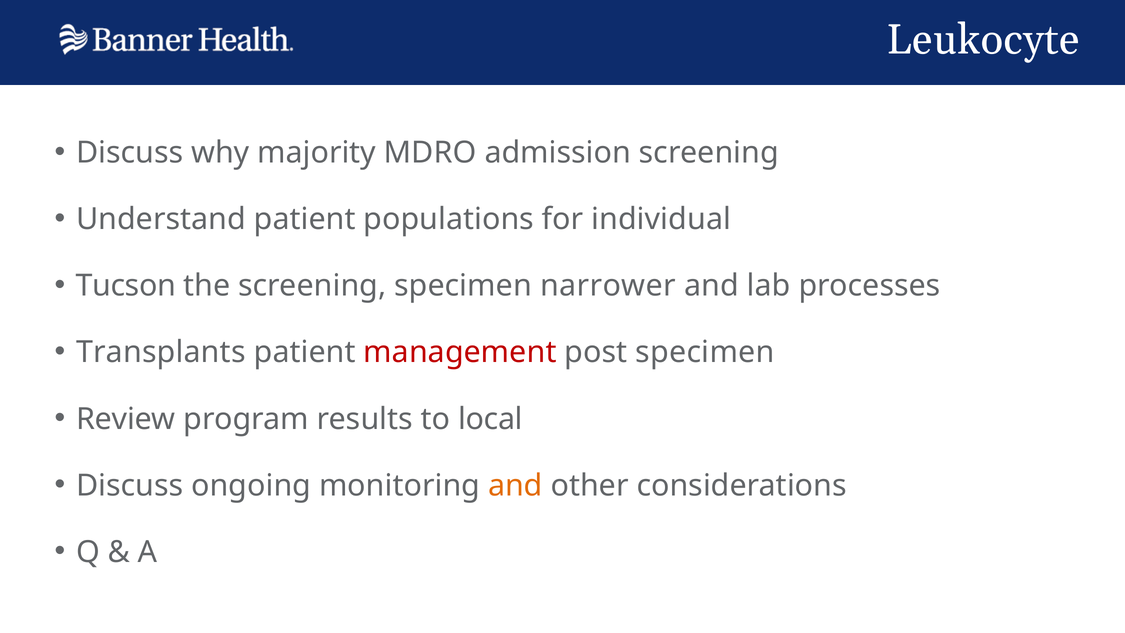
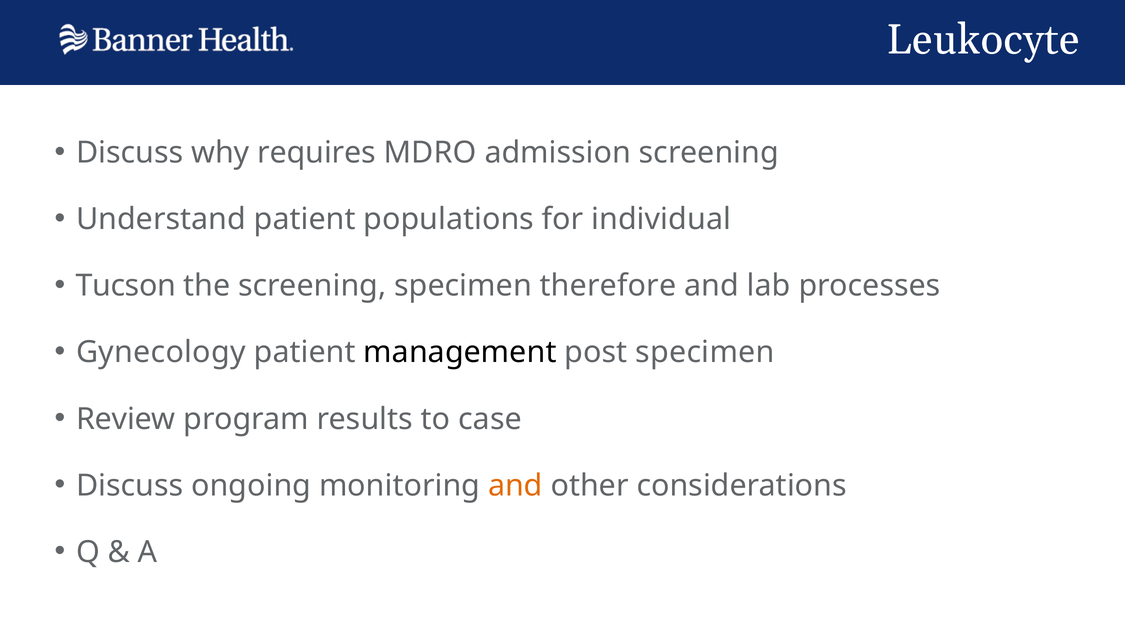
majority: majority -> requires
narrower: narrower -> therefore
Transplants: Transplants -> Gynecology
management colour: red -> black
local: local -> case
